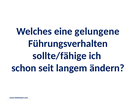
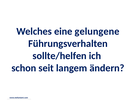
sollte/fähige: sollte/fähige -> sollte/helfen
